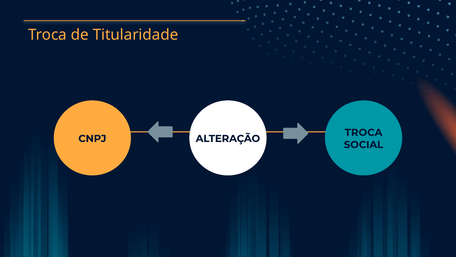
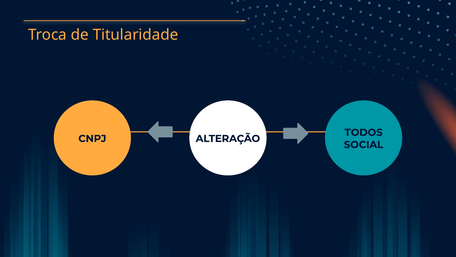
TROCA at (364, 132): TROCA -> TODOS
